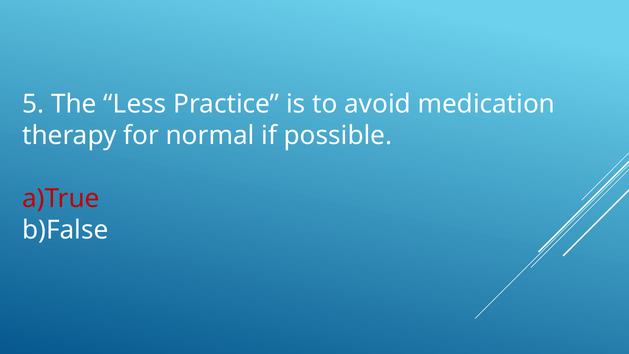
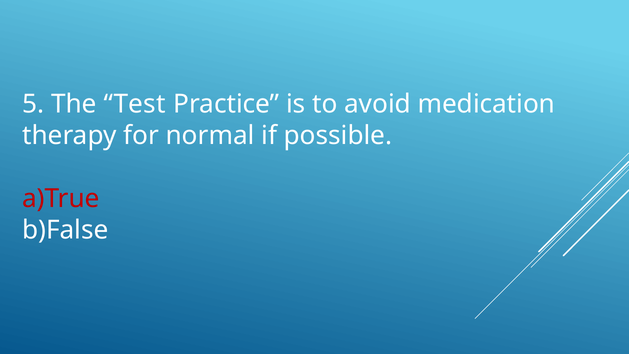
Less: Less -> Test
